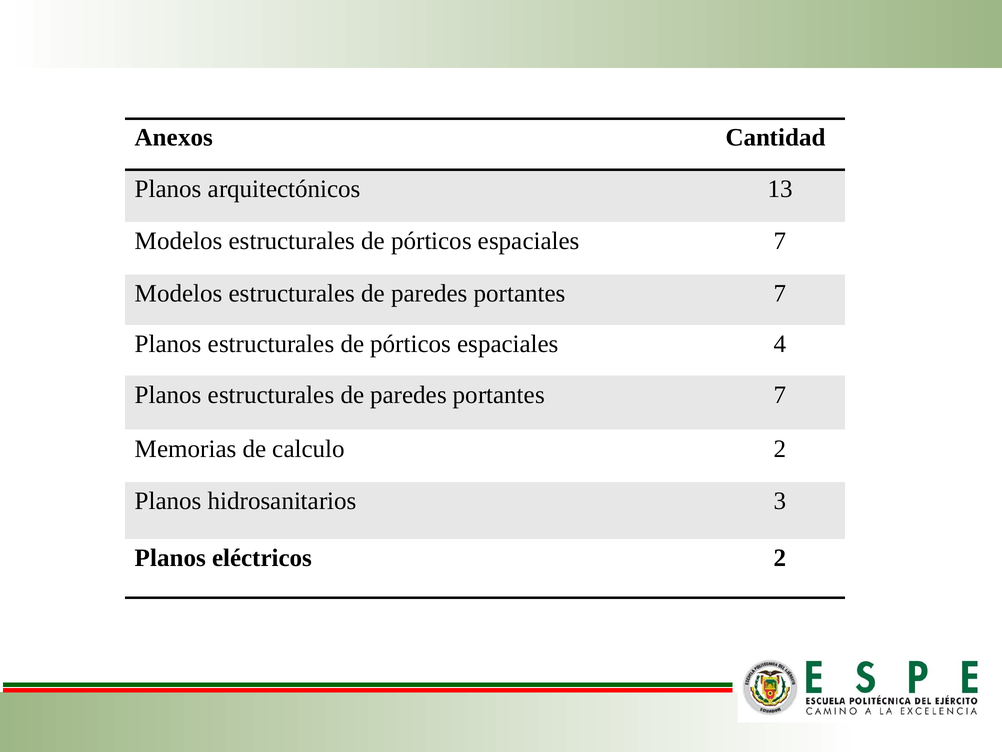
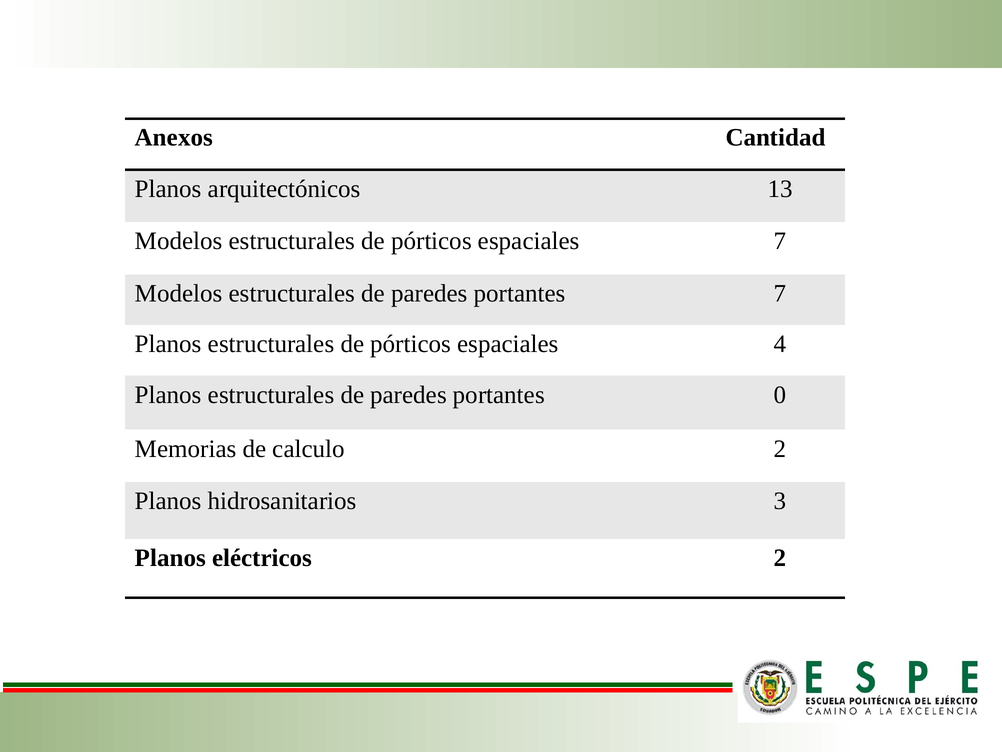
7 at (780, 395): 7 -> 0
